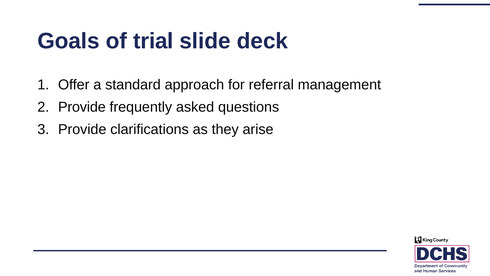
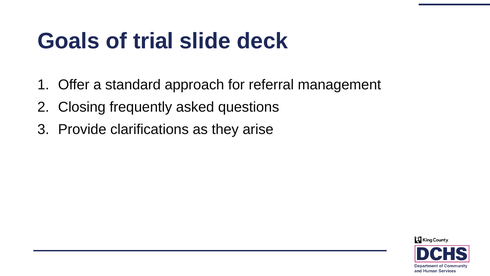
Provide at (82, 107): Provide -> Closing
